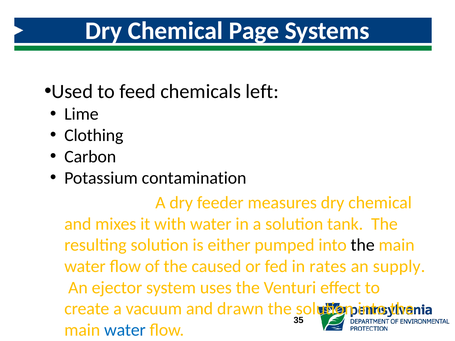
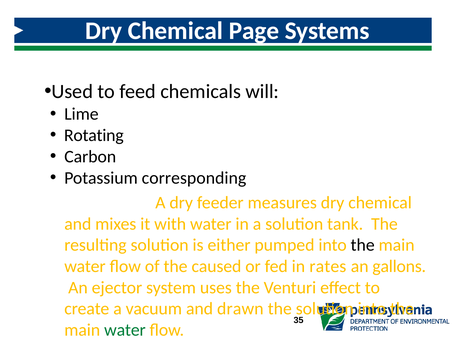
left: left -> will
Clothing: Clothing -> Rotating
contamination: contamination -> corresponding
supply: supply -> gallons
water at (125, 330) colour: blue -> green
